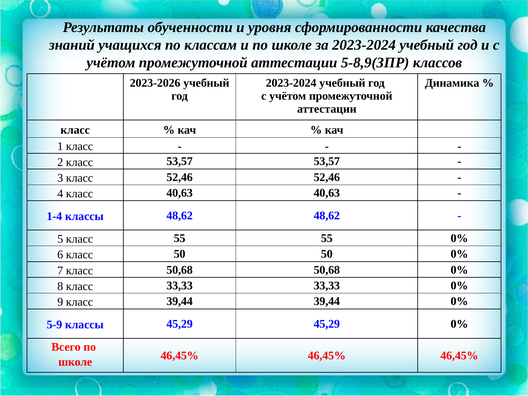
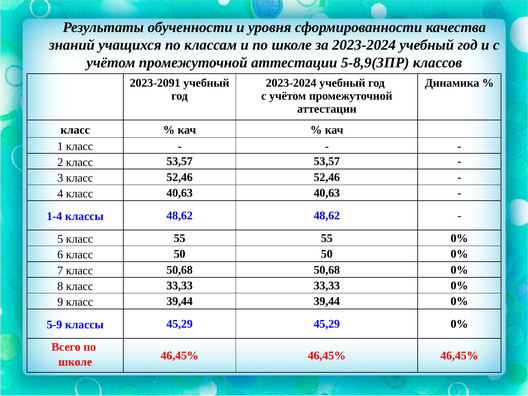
2023-2026: 2023-2026 -> 2023-2091
